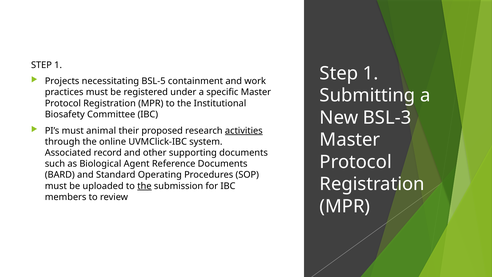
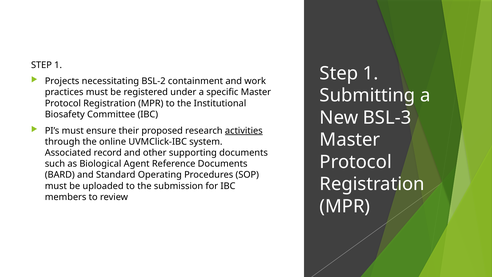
BSL-5: BSL-5 -> BSL-2
animal: animal -> ensure
the at (144, 186) underline: present -> none
